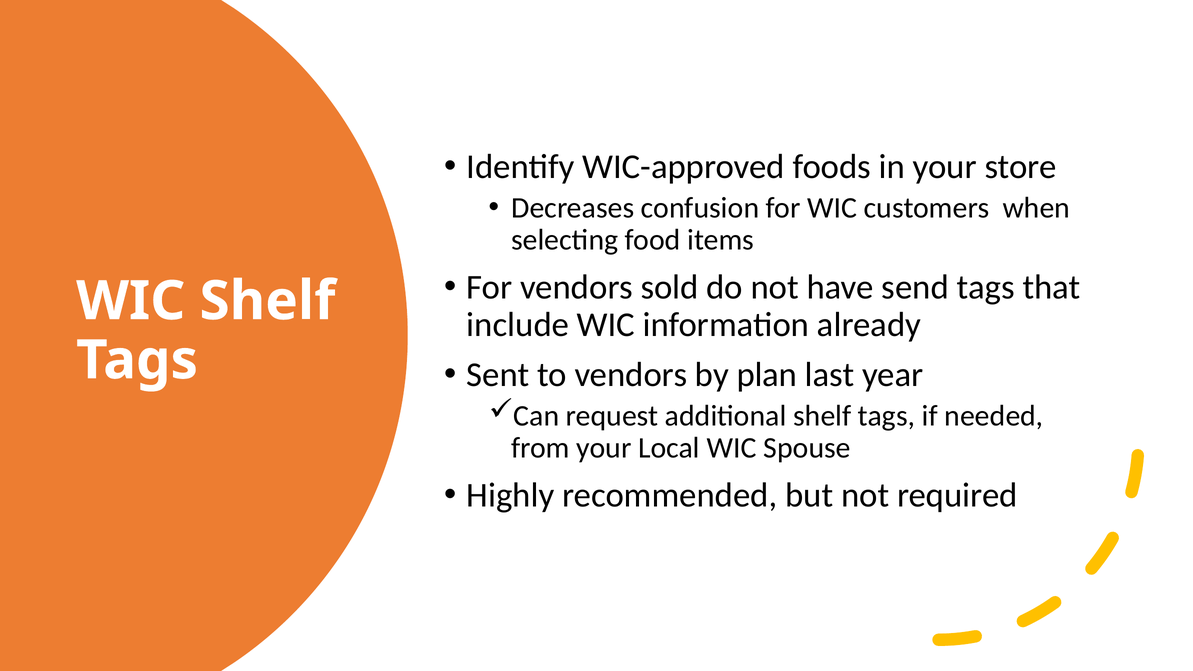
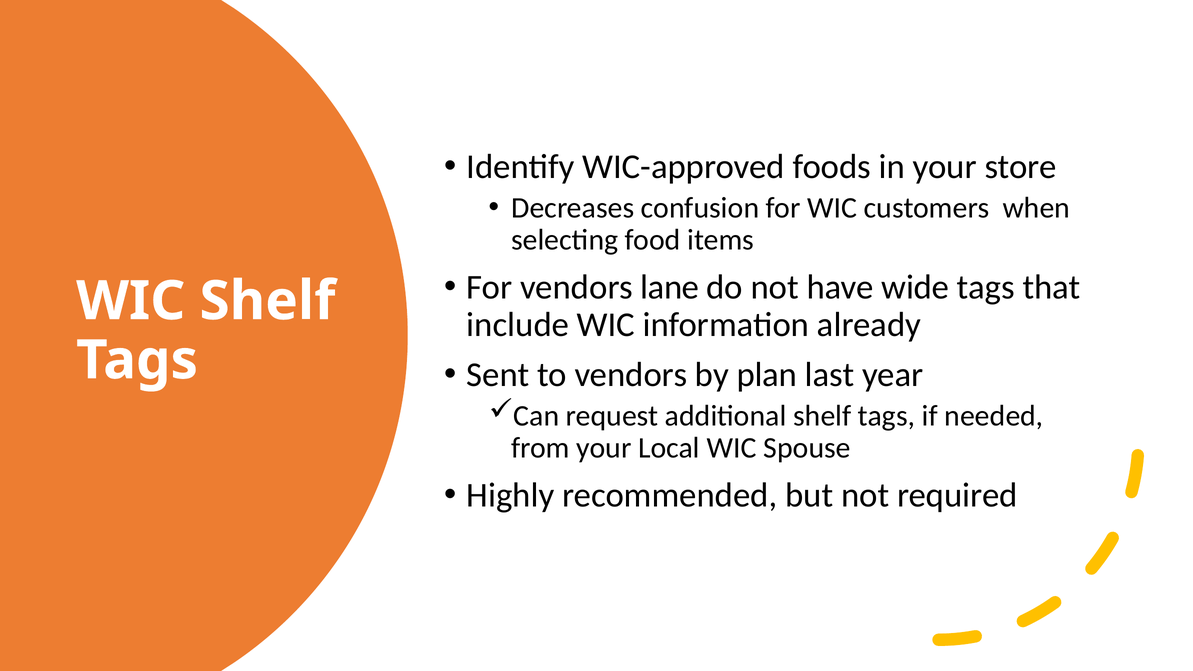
sold: sold -> lane
send: send -> wide
